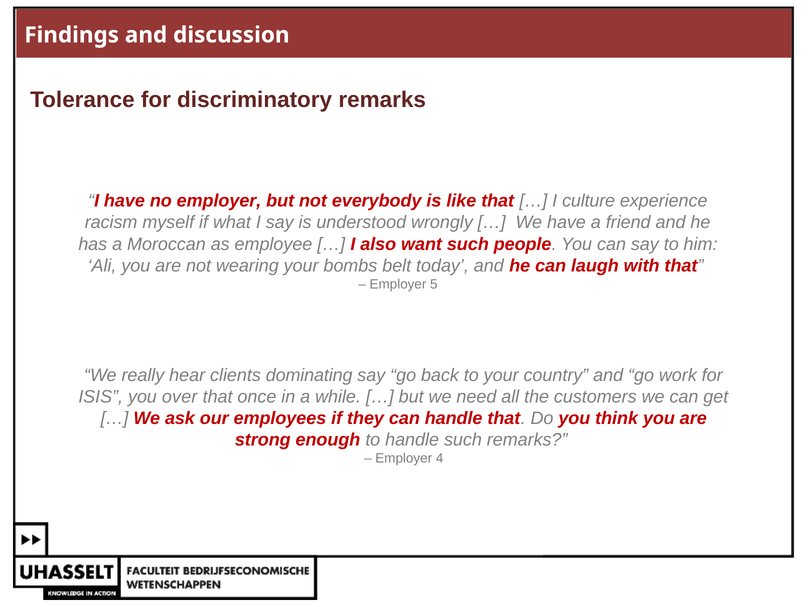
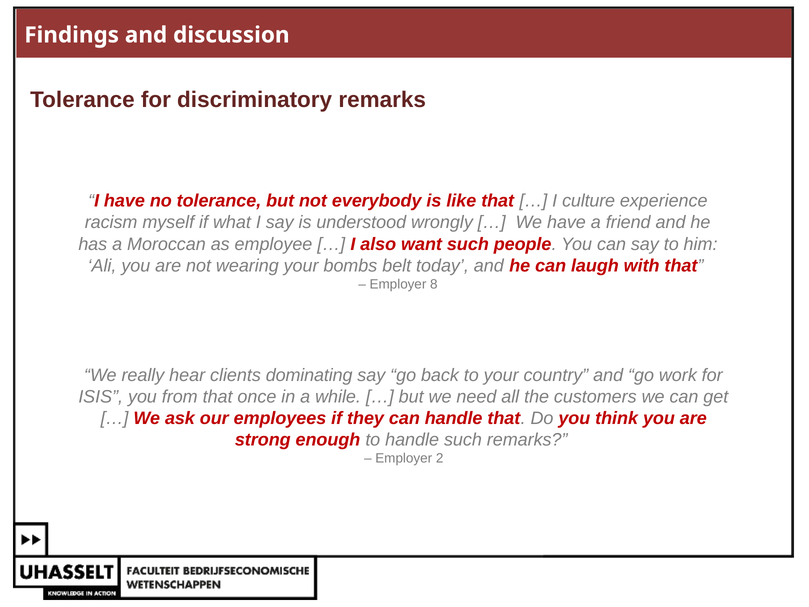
no employer: employer -> tolerance
5: 5 -> 8
over: over -> from
4: 4 -> 2
